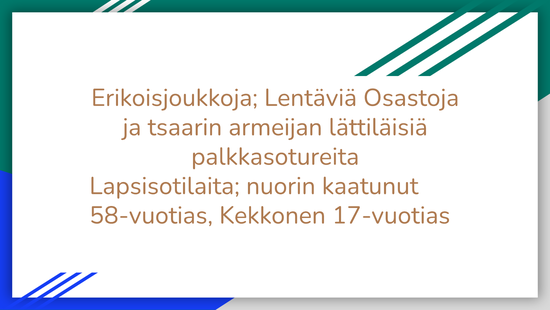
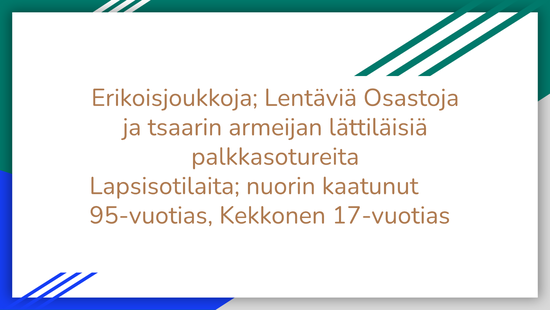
58-vuotias: 58-vuotias -> 95-vuotias
